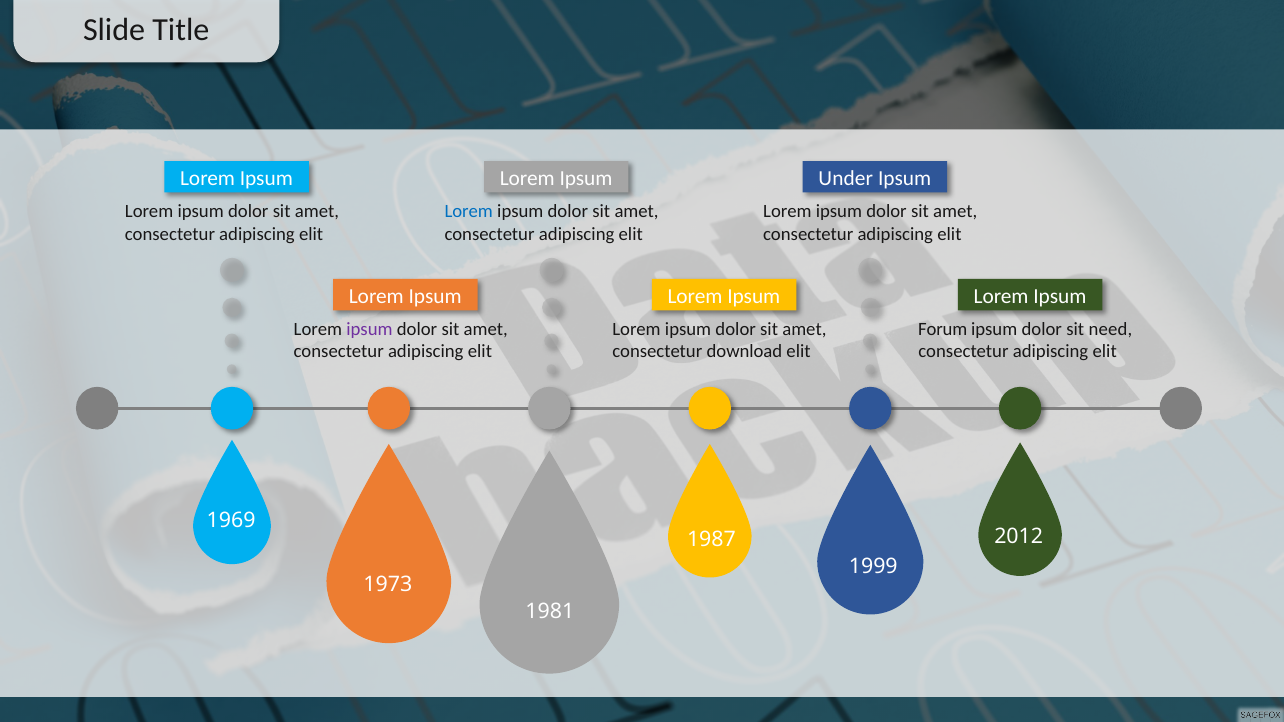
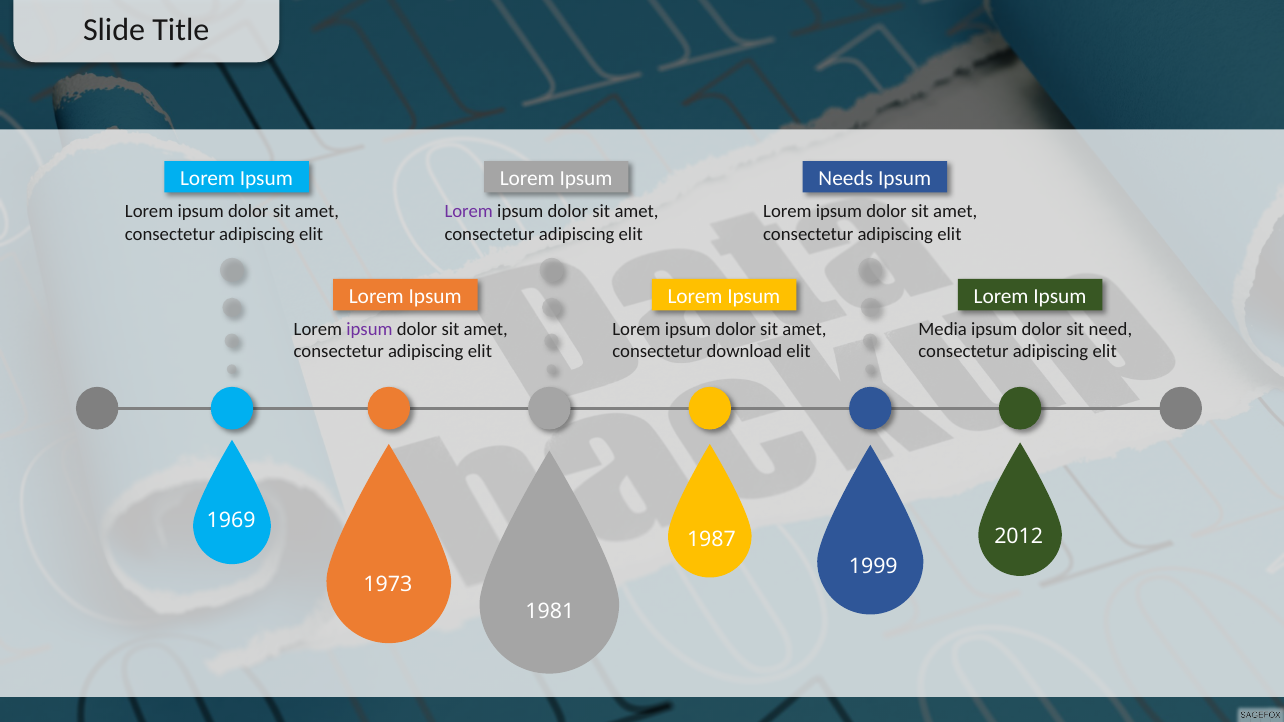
Under: Under -> Needs
Lorem at (469, 212) colour: blue -> purple
Forum: Forum -> Media
